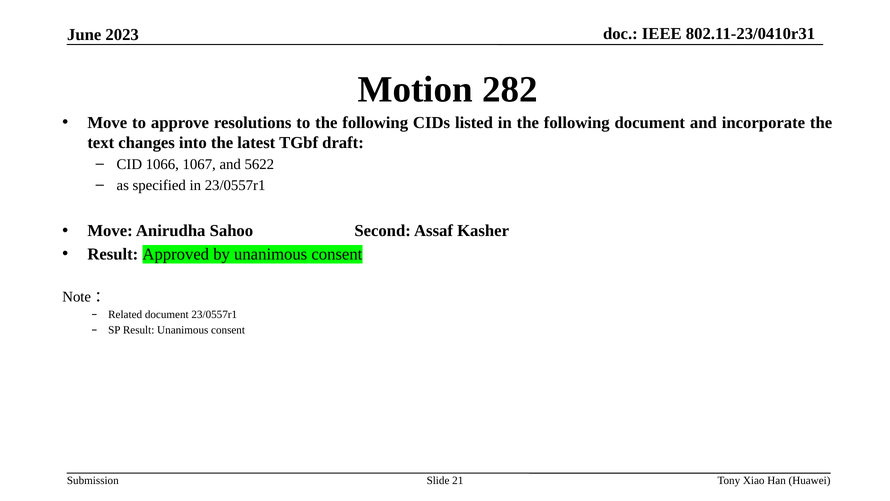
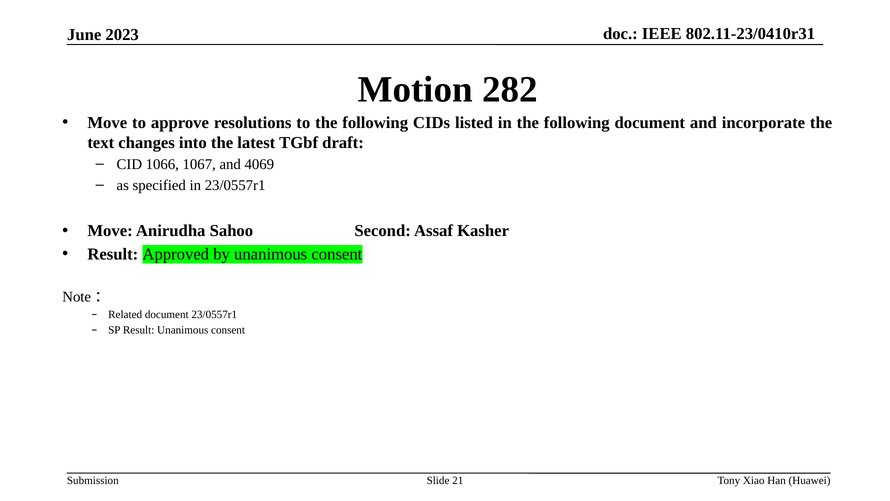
5622: 5622 -> 4069
